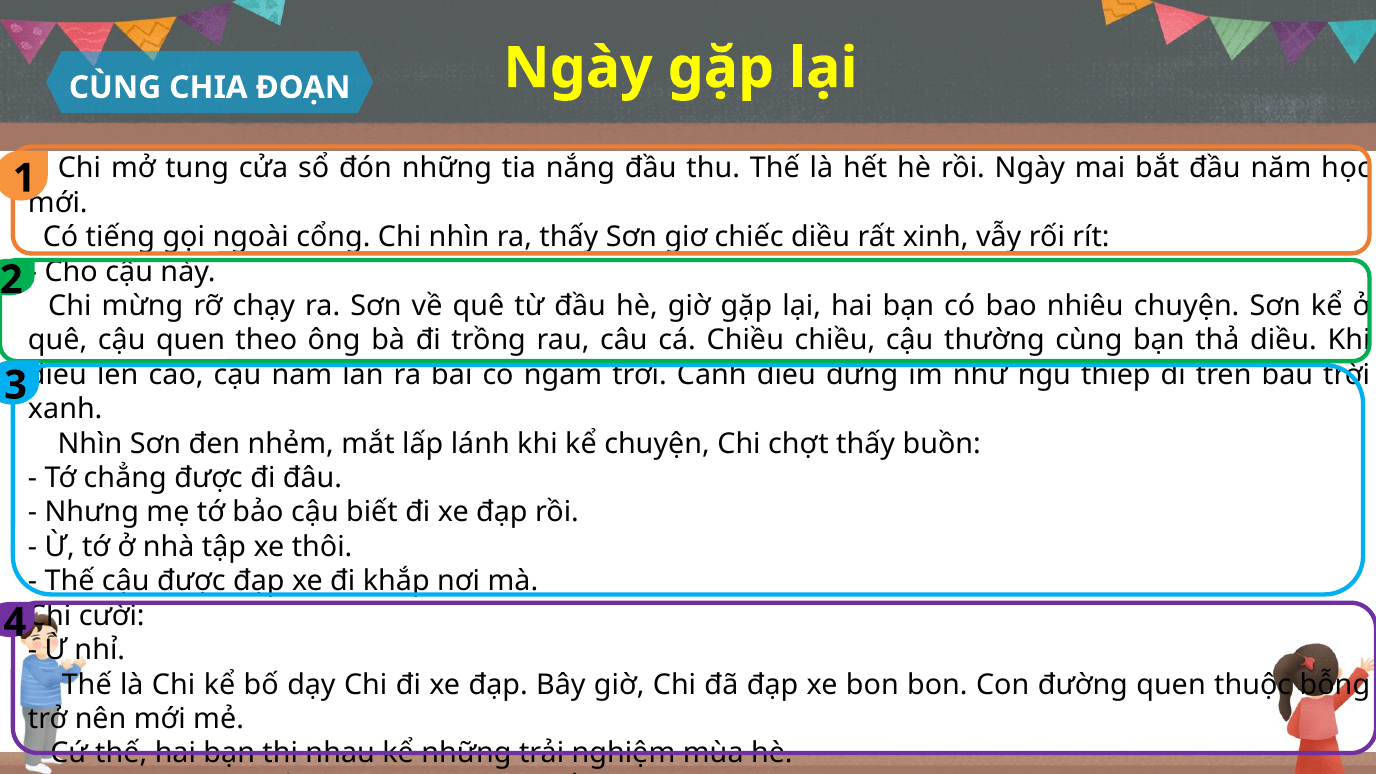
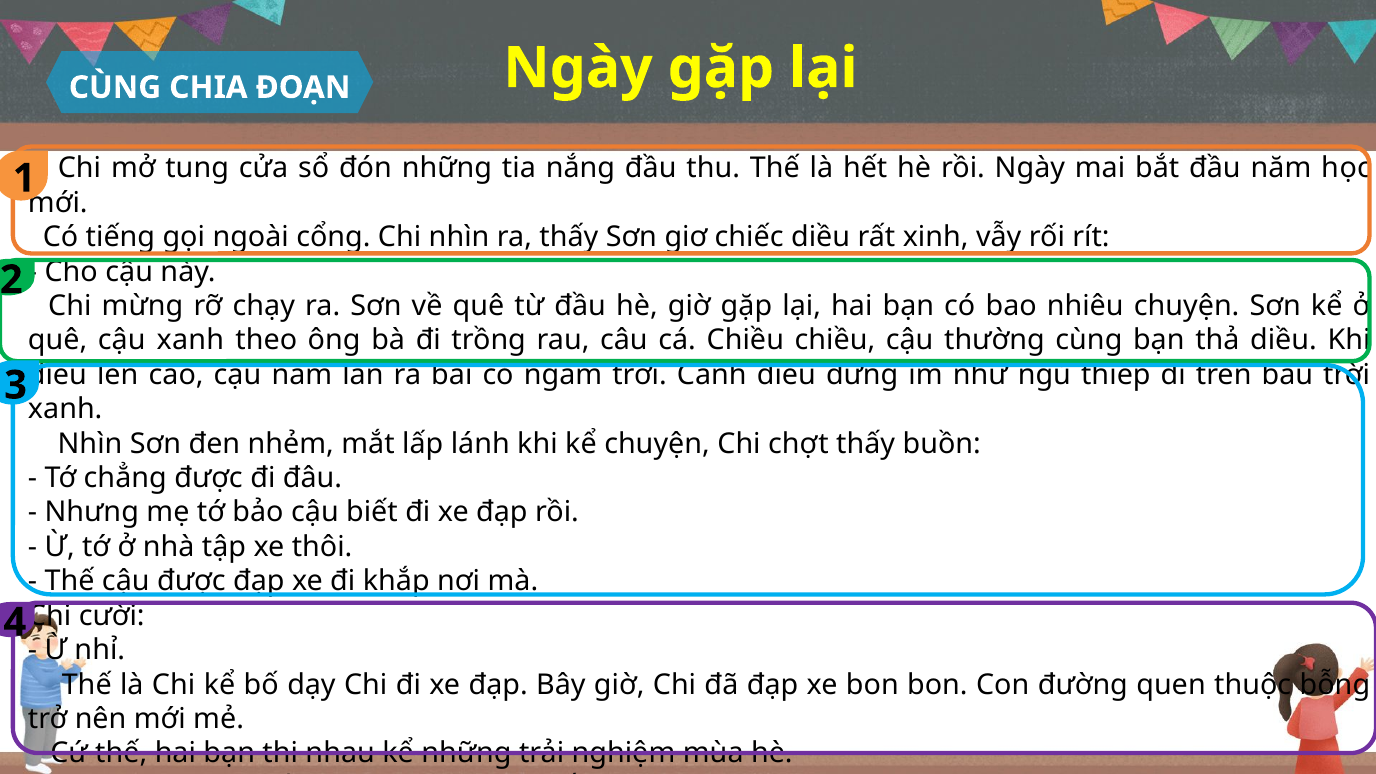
cậu quen: quen -> xanh
